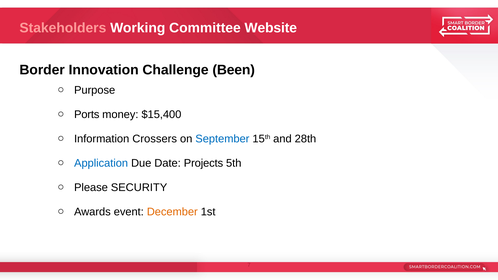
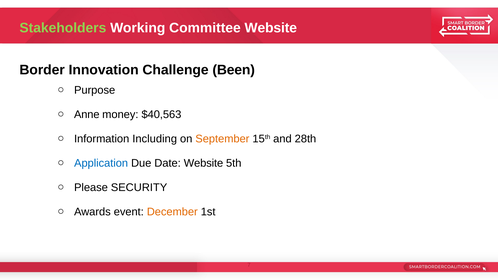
Stakeholders colour: pink -> light green
Ports: Ports -> Anne
$15,400: $15,400 -> $40,563
Crossers: Crossers -> Including
September colour: blue -> orange
Date Projects: Projects -> Website
